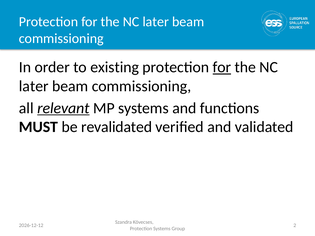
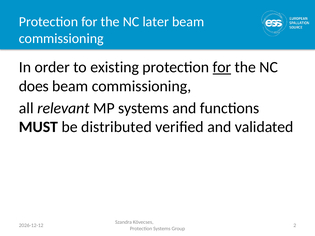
later at (34, 86): later -> does
relevant underline: present -> none
revalidated: revalidated -> distributed
